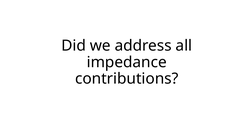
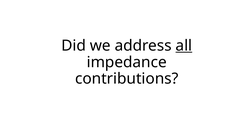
all underline: none -> present
